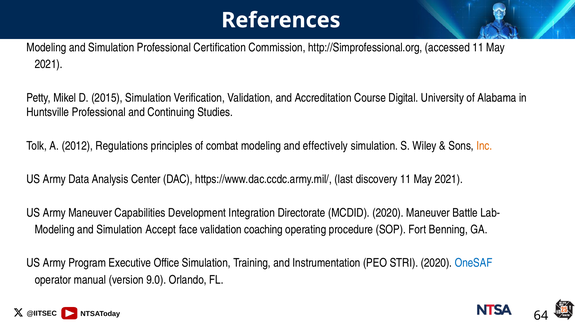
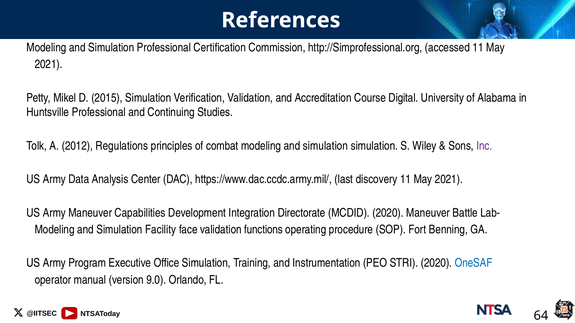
combat modeling and effectively: effectively -> simulation
Inc colour: orange -> purple
Accept: Accept -> Facility
coaching: coaching -> functions
